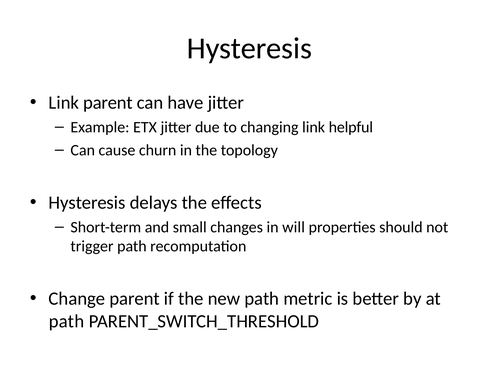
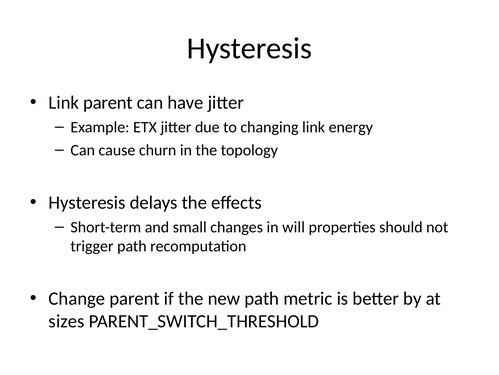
helpful: helpful -> energy
path at (66, 321): path -> sizes
